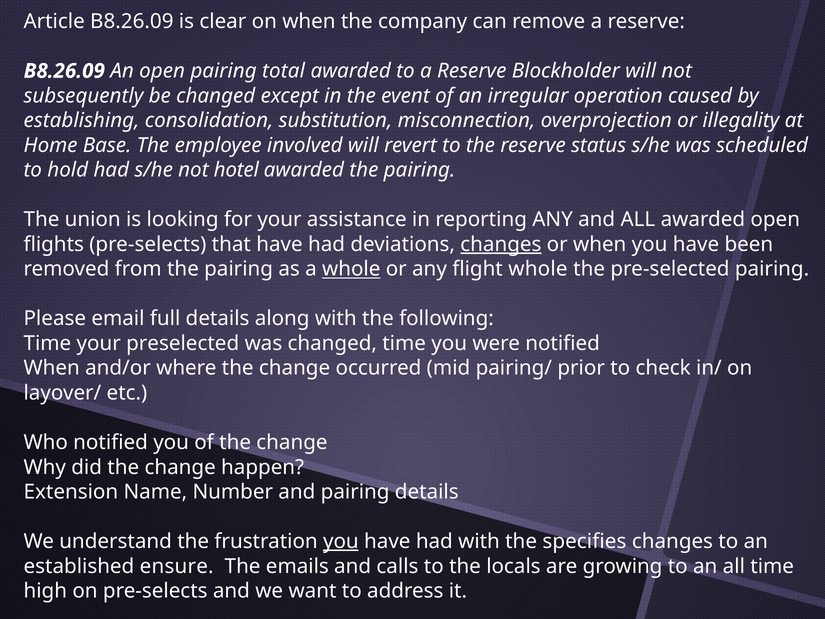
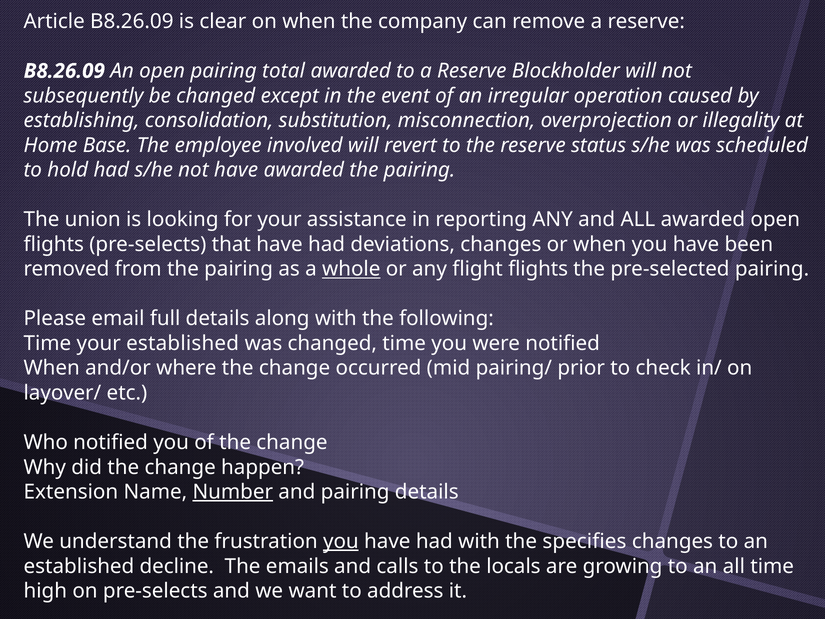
not hotel: hotel -> have
changes at (501, 244) underline: present -> none
flight whole: whole -> flights
your preselected: preselected -> established
Number underline: none -> present
ensure: ensure -> decline
